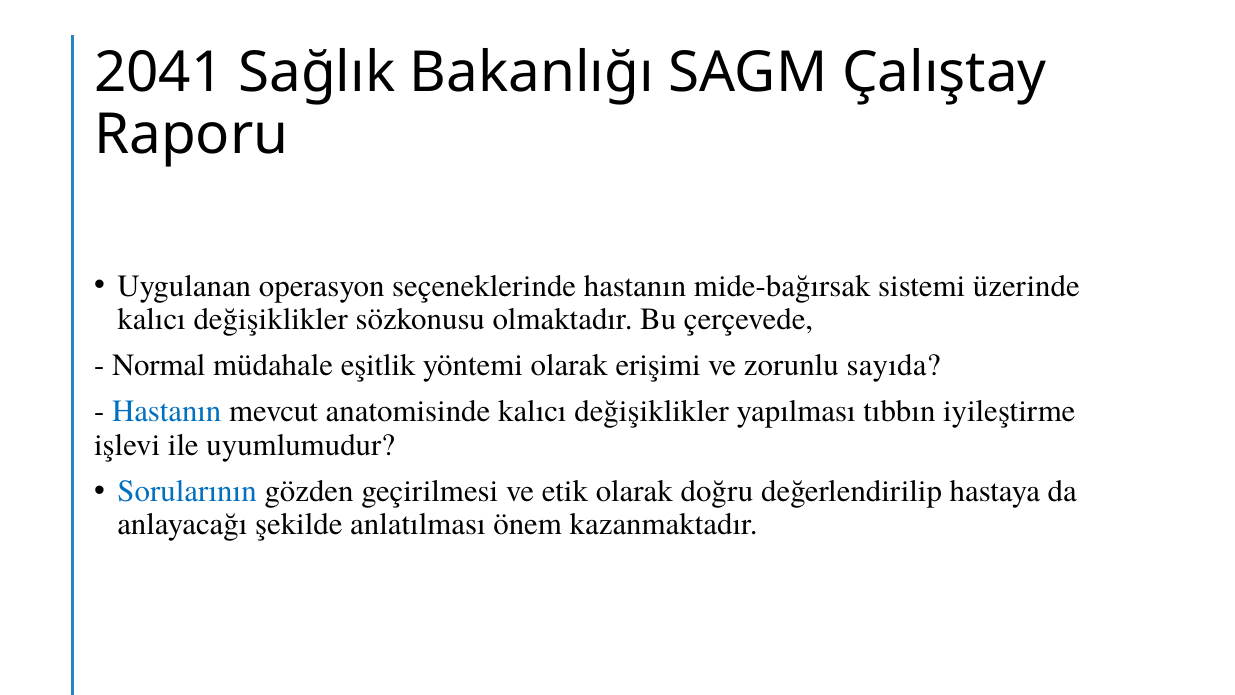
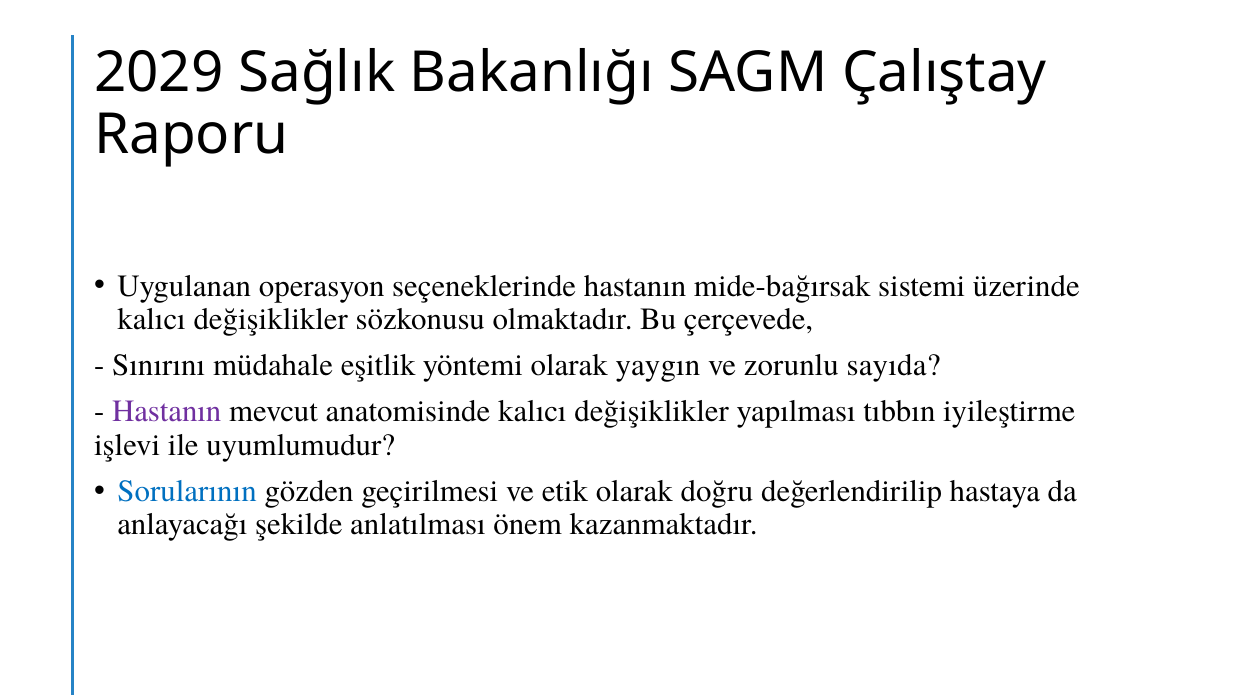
2041: 2041 -> 2029
Normal: Normal -> Sınırını
erişimi: erişimi -> yaygın
Hastanın at (167, 412) colour: blue -> purple
